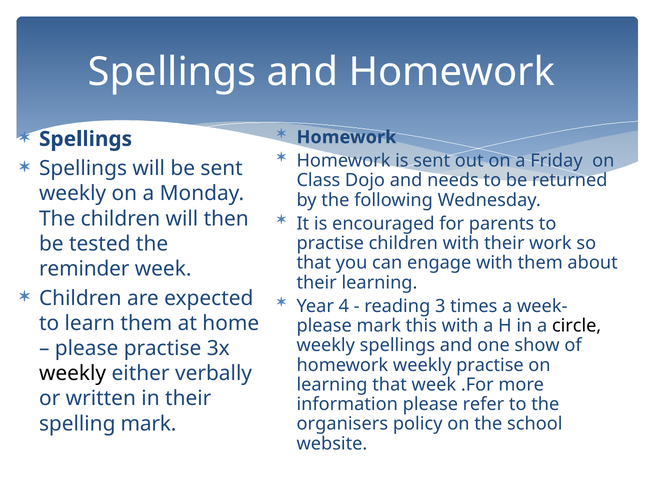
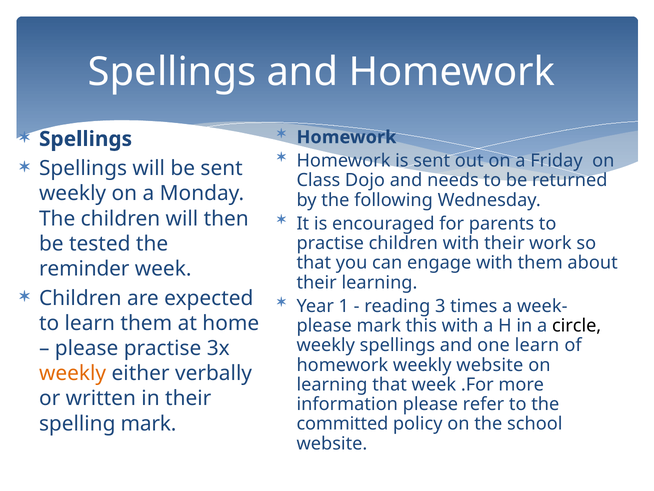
4: 4 -> 1
one show: show -> learn
weekly practise: practise -> website
weekly at (73, 373) colour: black -> orange
organisers: organisers -> committed
